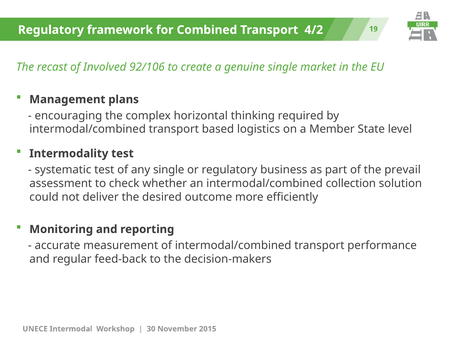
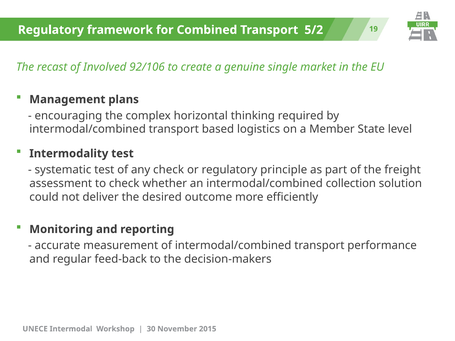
4/2: 4/2 -> 5/2
any single: single -> check
business: business -> principle
prevail: prevail -> freight
